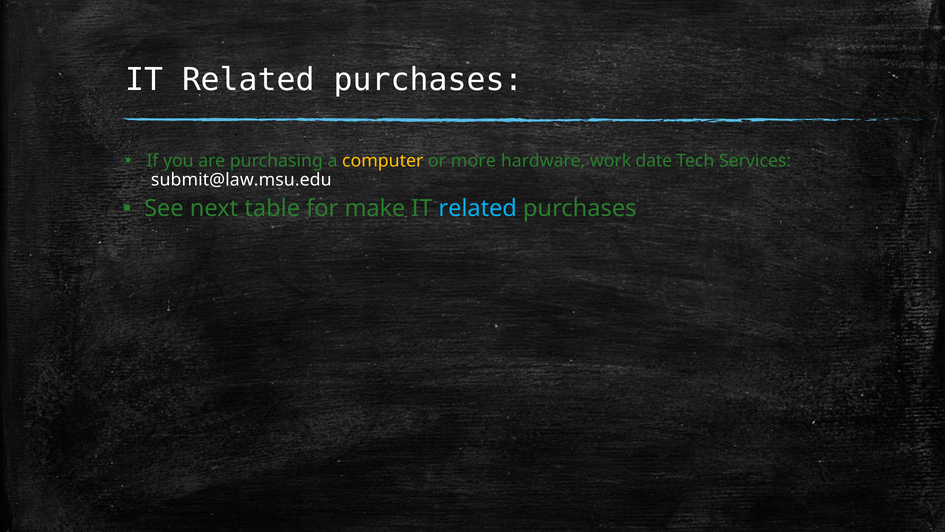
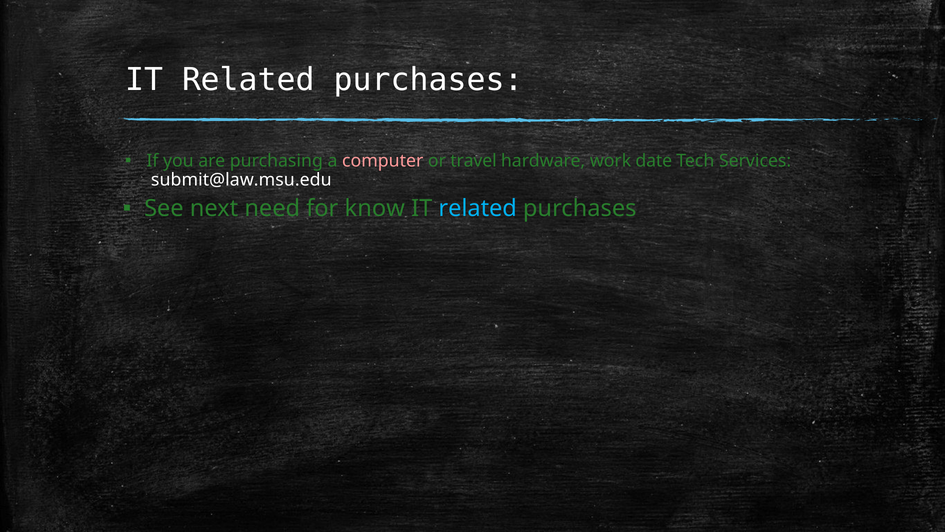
computer colour: yellow -> pink
more: more -> travel
table: table -> need
make: make -> know
